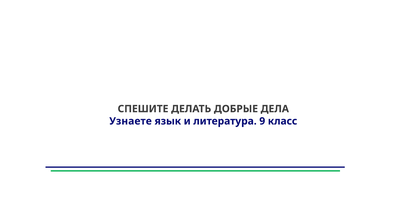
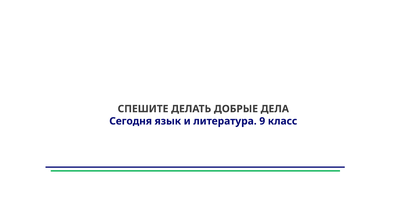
Узнаете: Узнаете -> Сегодня
